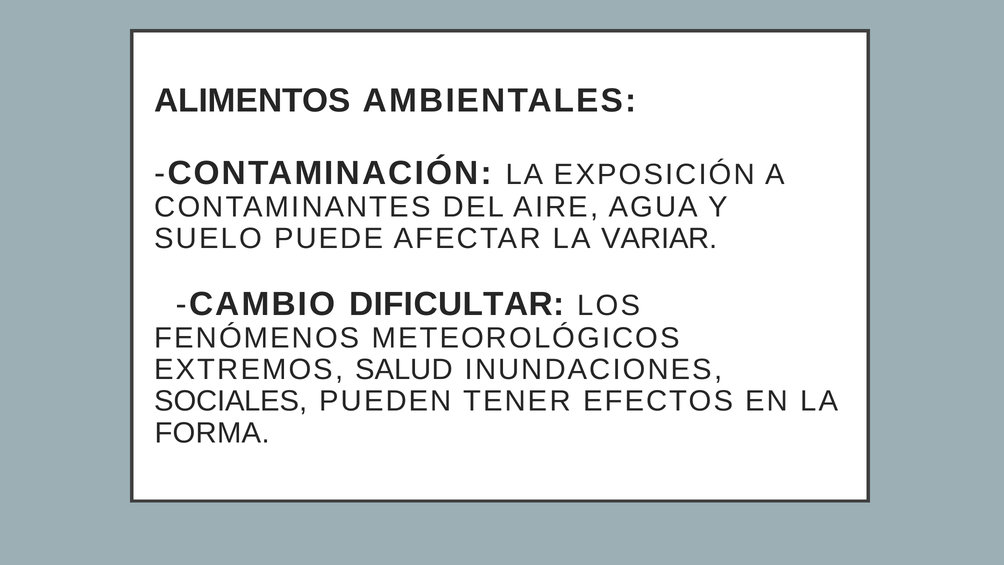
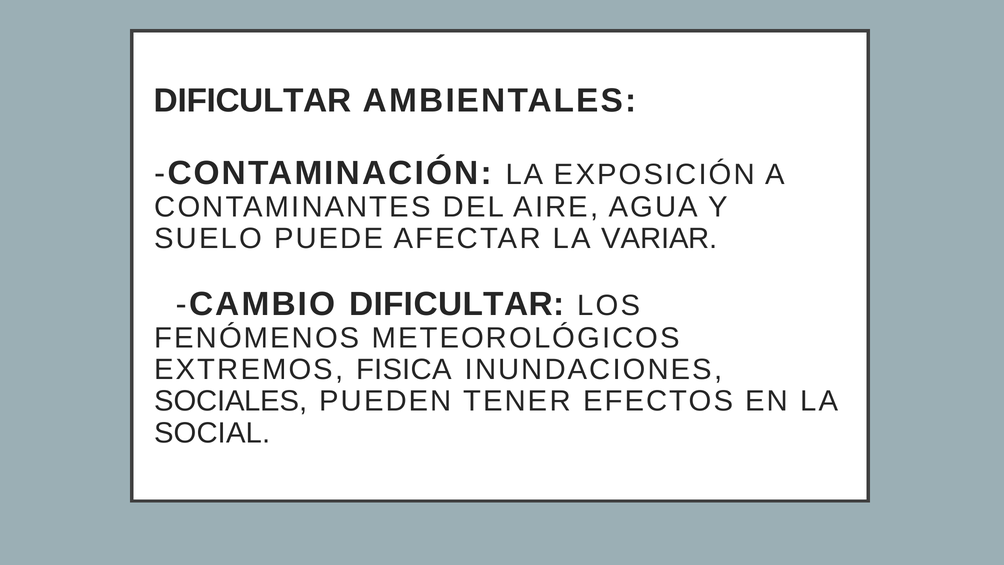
ALIMENTOS at (253, 101): ALIMENTOS -> DIFICULTAR
SALUD: SALUD -> FISICA
FORMA: FORMA -> SOCIAL
